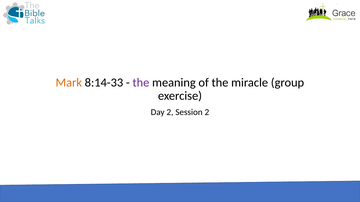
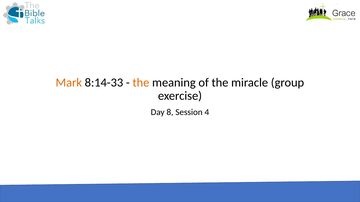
the at (141, 83) colour: purple -> orange
Day 2: 2 -> 8
Session 2: 2 -> 4
